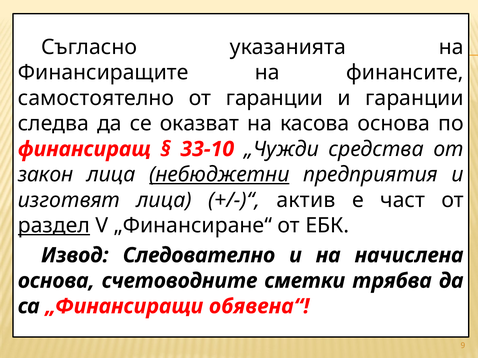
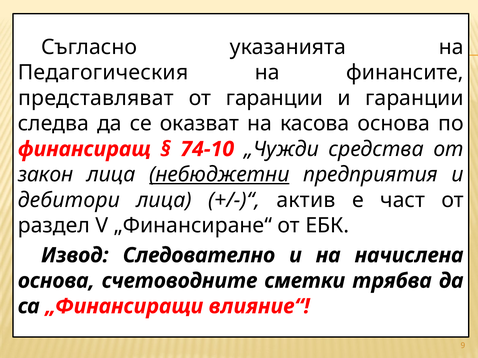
Финансиращите: Финансиращите -> Педагогическия
самостоятелно: самостоятелно -> представляват
33-10: 33-10 -> 74-10
изготвят: изготвят -> дебитори
раздел underline: present -> none
обявена“: обявена“ -> влияние“
